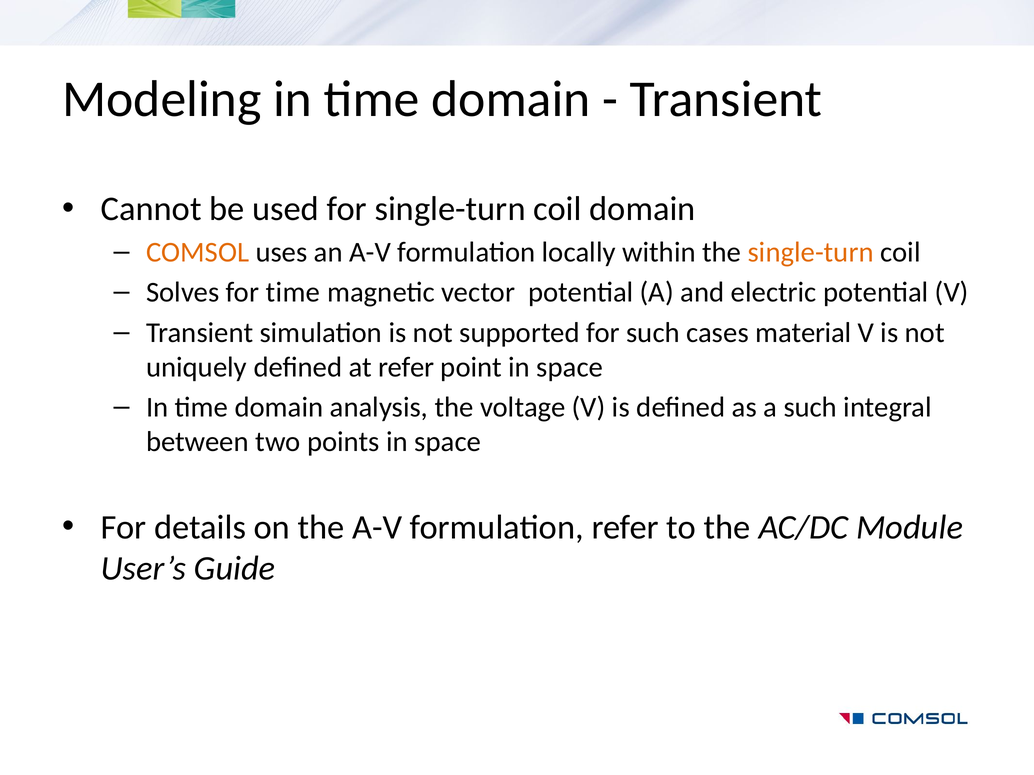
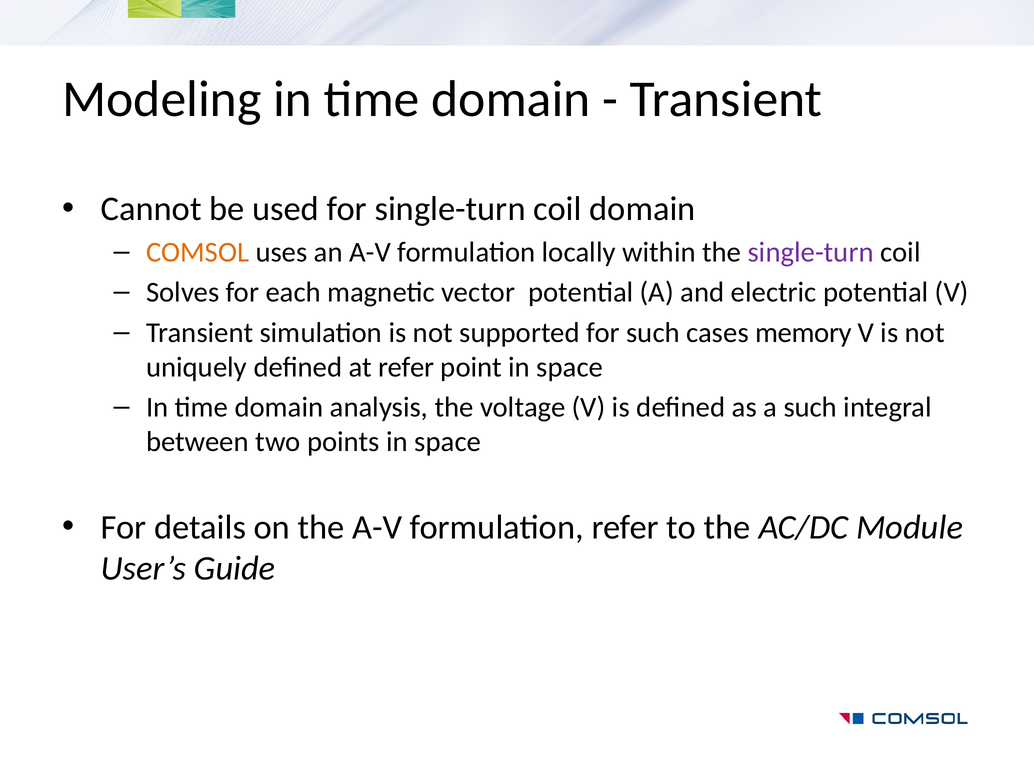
single-turn at (811, 252) colour: orange -> purple
for time: time -> each
material: material -> memory
